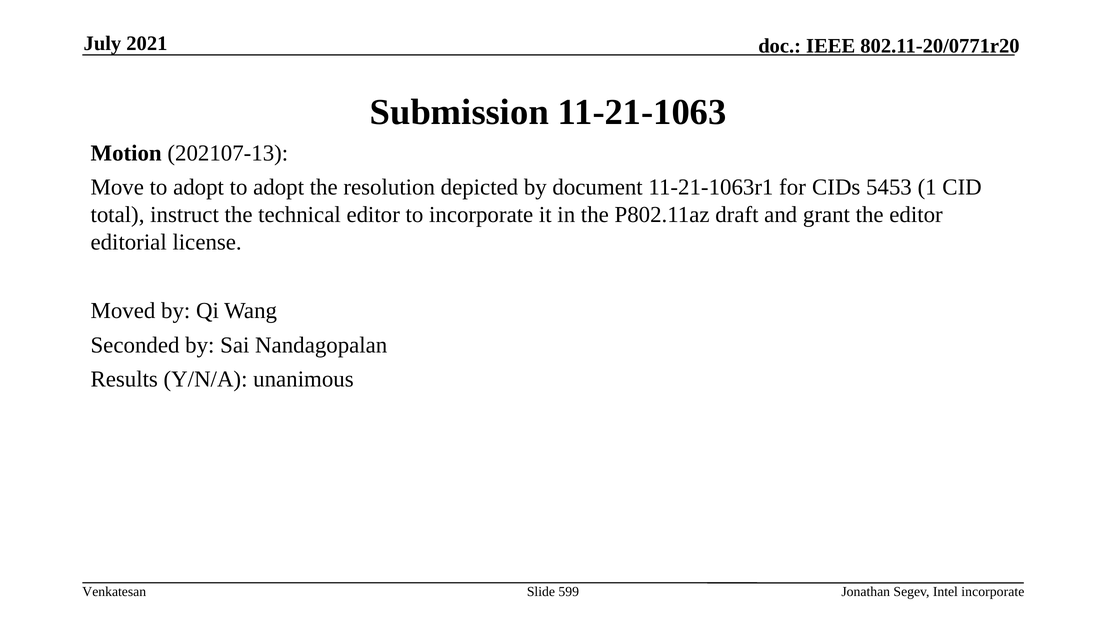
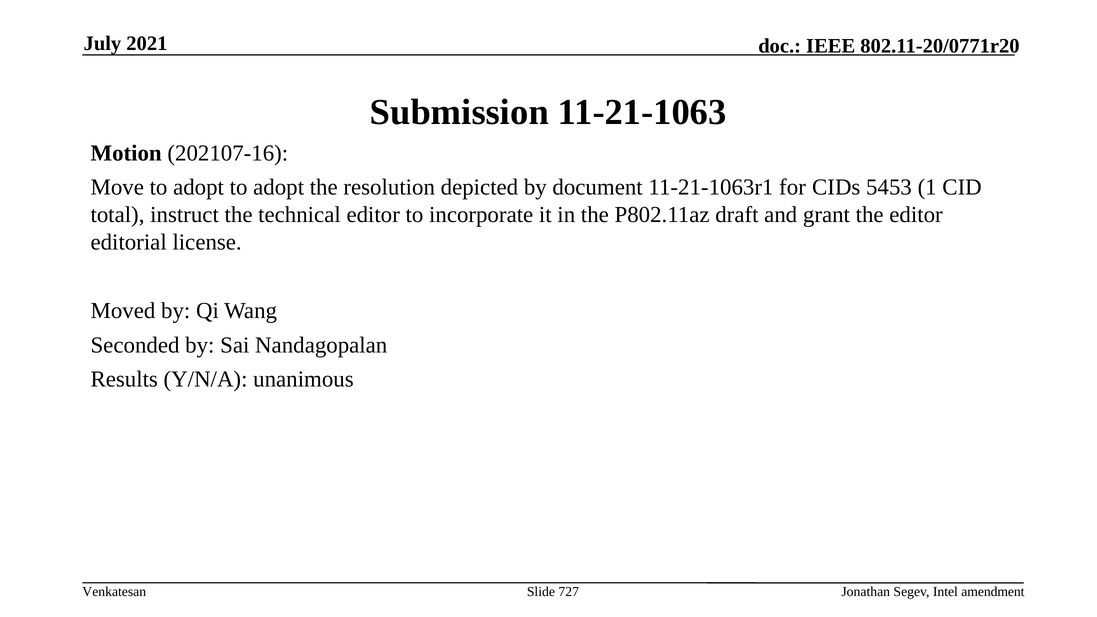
202107-13: 202107-13 -> 202107-16
599: 599 -> 727
Intel incorporate: incorporate -> amendment
